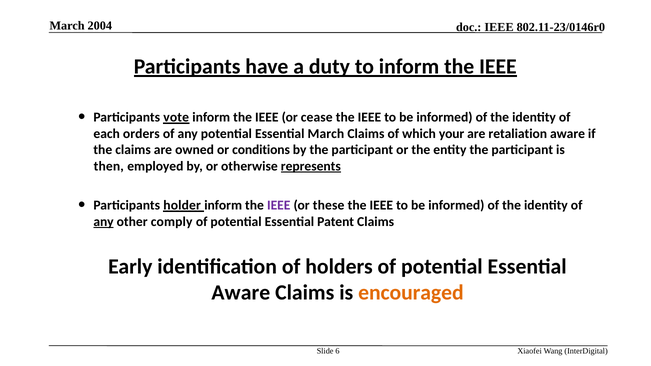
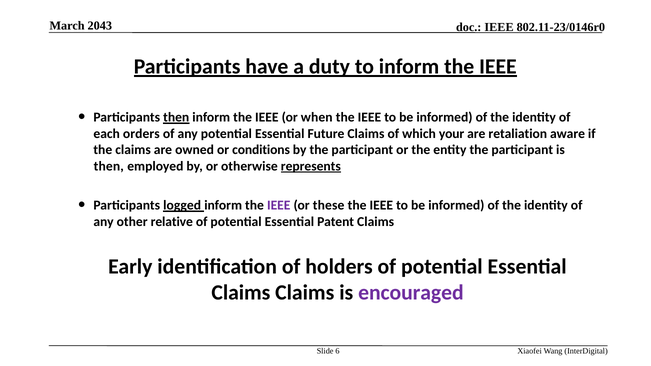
2004: 2004 -> 2043
Participants vote: vote -> then
cease: cease -> when
Essential March: March -> Future
holder: holder -> logged
any at (104, 222) underline: present -> none
comply: comply -> relative
Aware at (241, 293): Aware -> Claims
encouraged colour: orange -> purple
